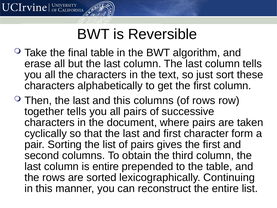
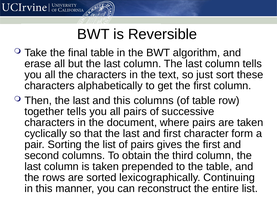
of rows: rows -> table
is entire: entire -> taken
